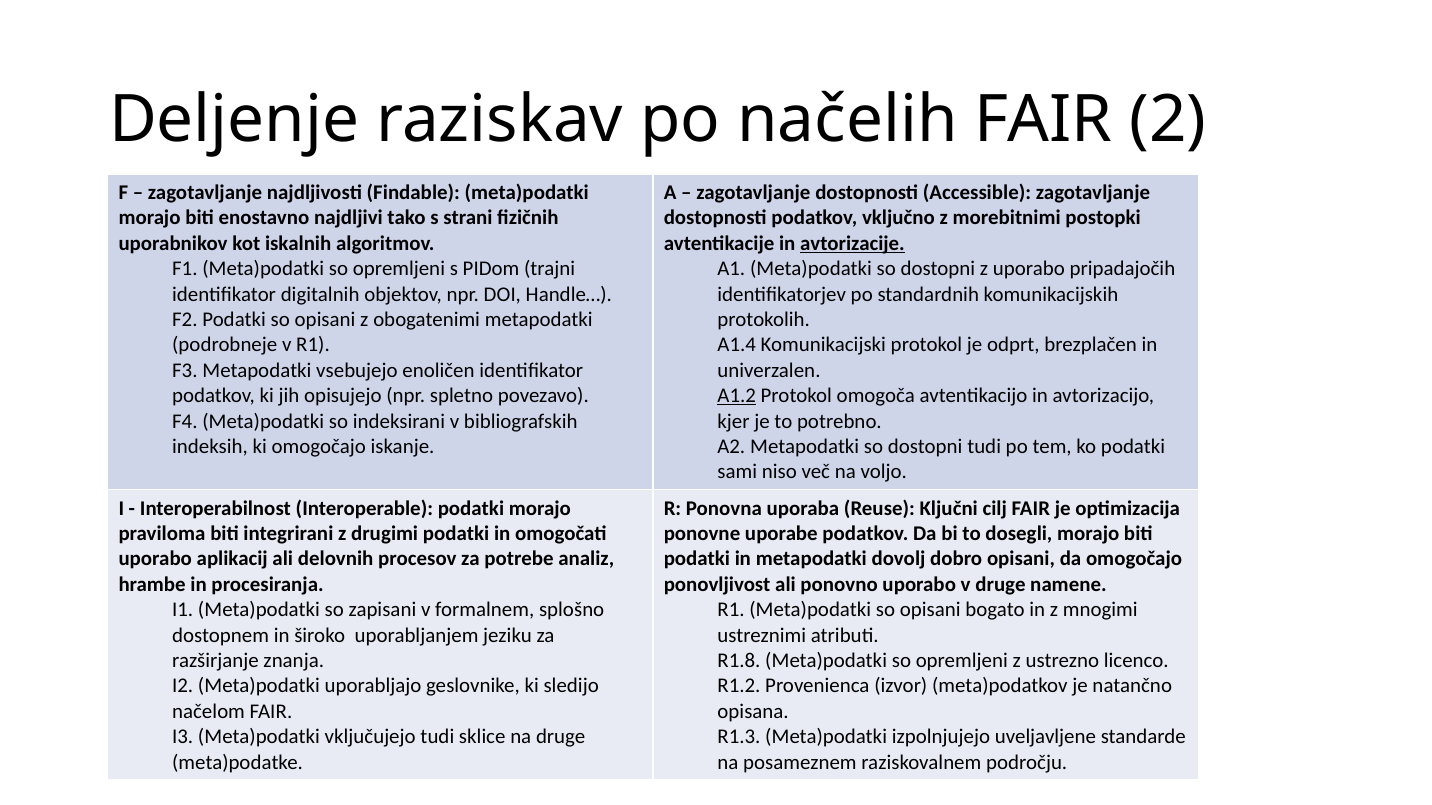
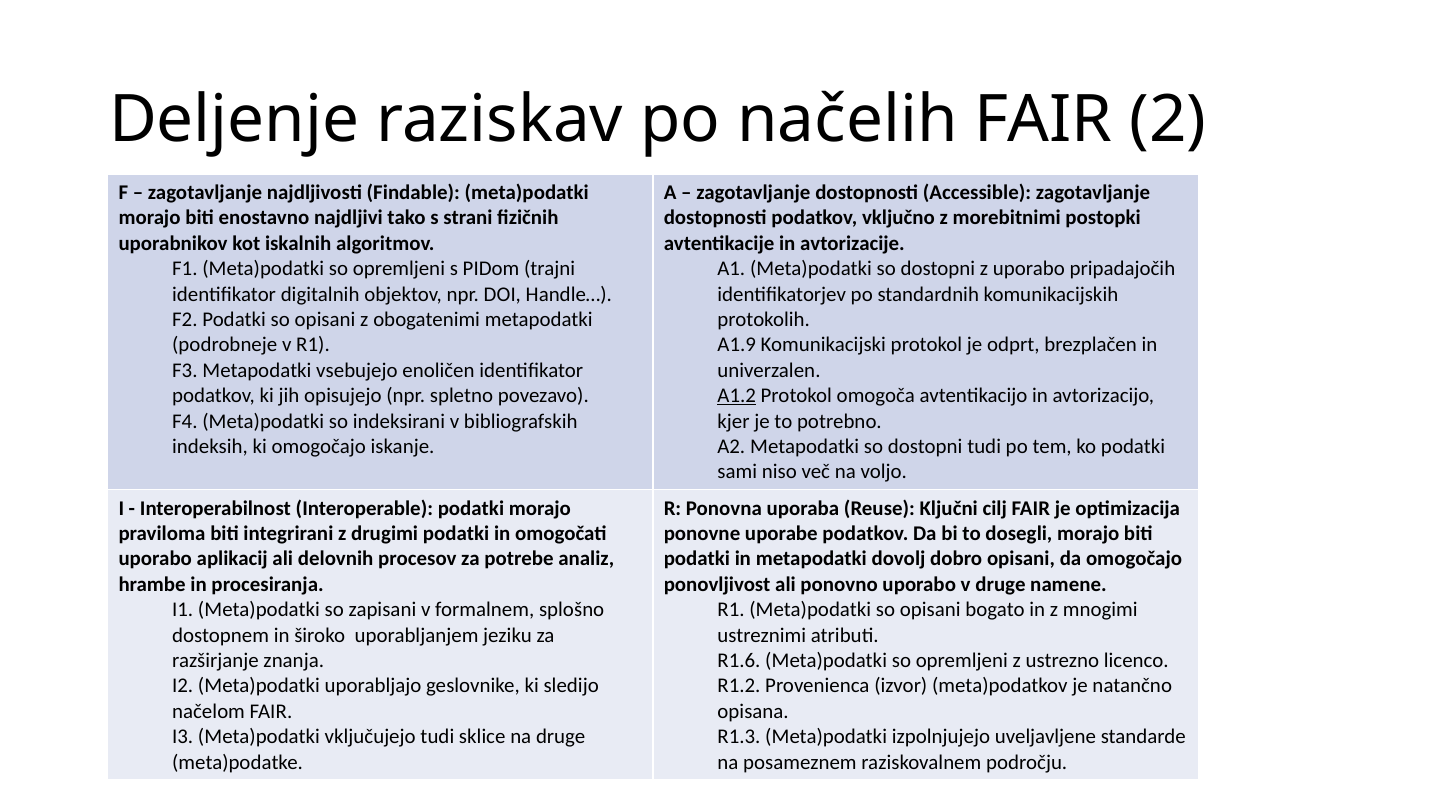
avtorizacije underline: present -> none
A1.4: A1.4 -> A1.9
R1.8: R1.8 -> R1.6
